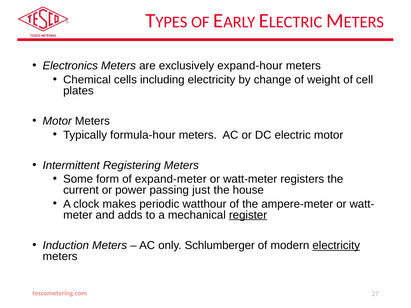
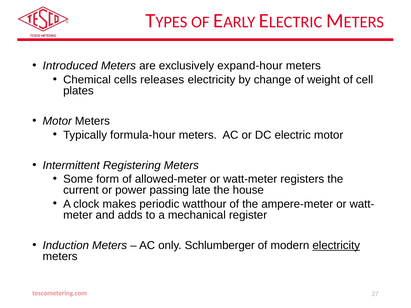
Electronics: Electronics -> Introduced
including: including -> releases
expand-meter: expand-meter -> allowed-meter
just: just -> late
register underline: present -> none
